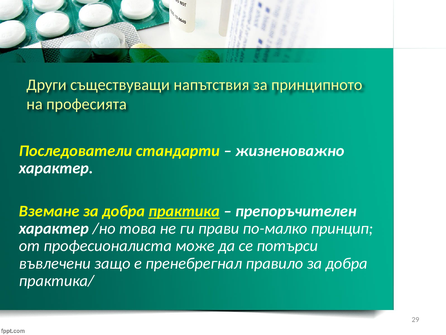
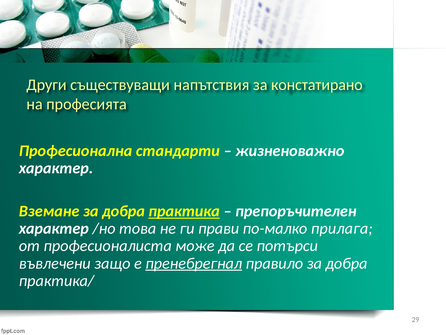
принципното: принципното -> констатирано
Последователи: Последователи -> Професионална
принцип: принцип -> прилага
пренебрегнал underline: none -> present
